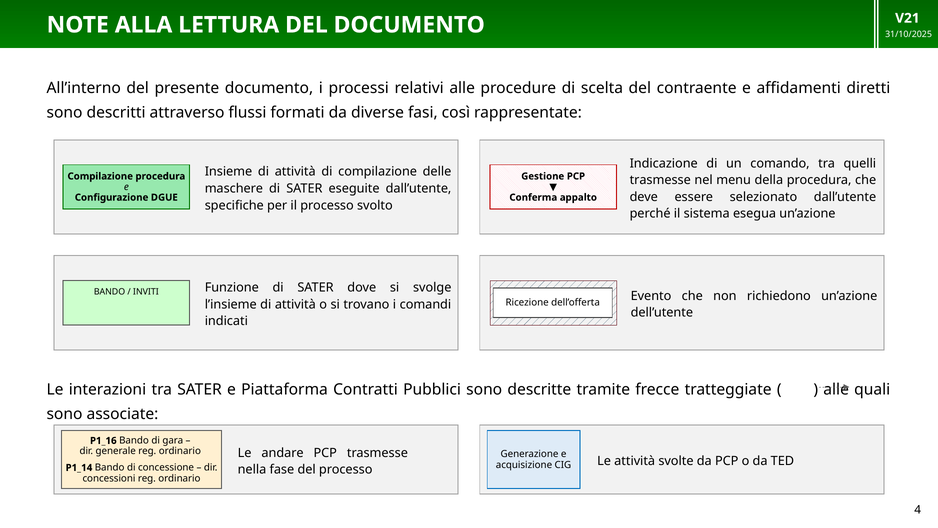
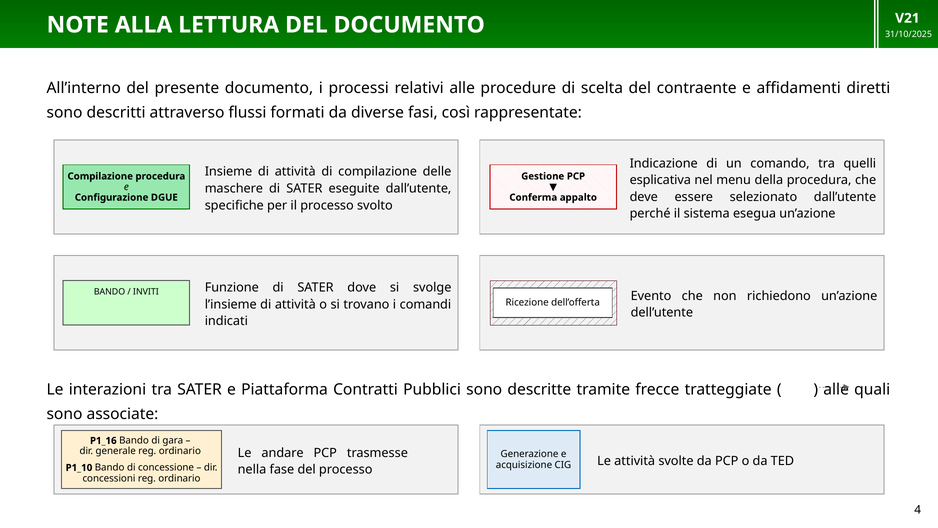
trasmesse at (660, 180): trasmesse -> esplicativa
P1_14: P1_14 -> P1_10
